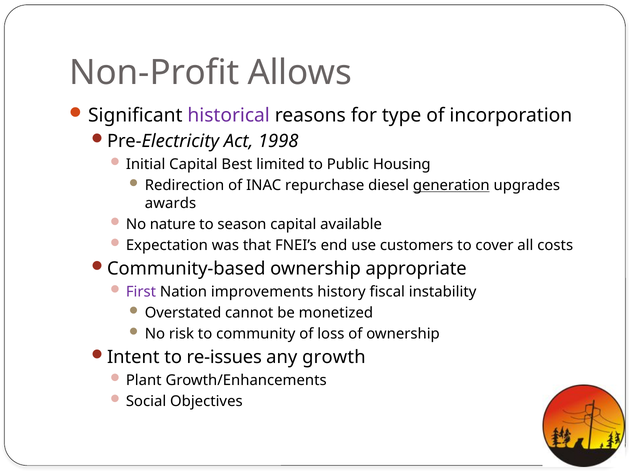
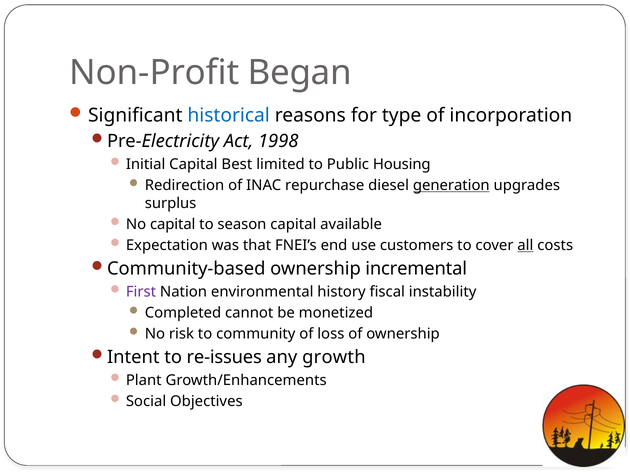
Allows: Allows -> Began
historical colour: purple -> blue
awards: awards -> surplus
No nature: nature -> capital
all underline: none -> present
appropriate: appropriate -> incremental
improvements: improvements -> environmental
Overstated: Overstated -> Completed
